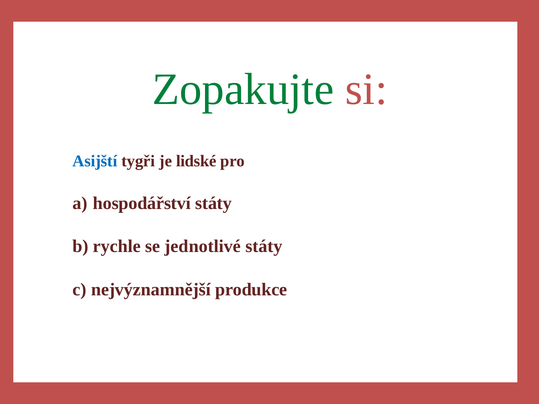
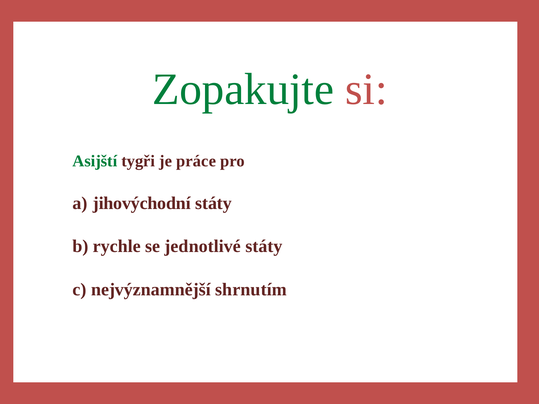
Asijští colour: blue -> green
lidské: lidské -> práce
hospodářství: hospodářství -> jihovýchodní
produkce: produkce -> shrnutím
